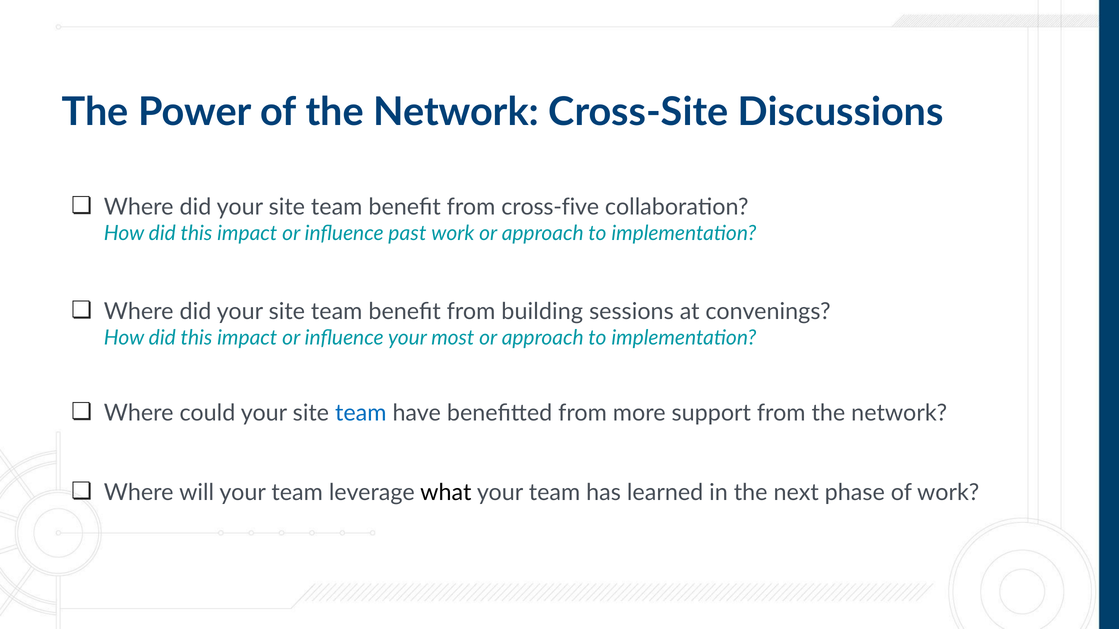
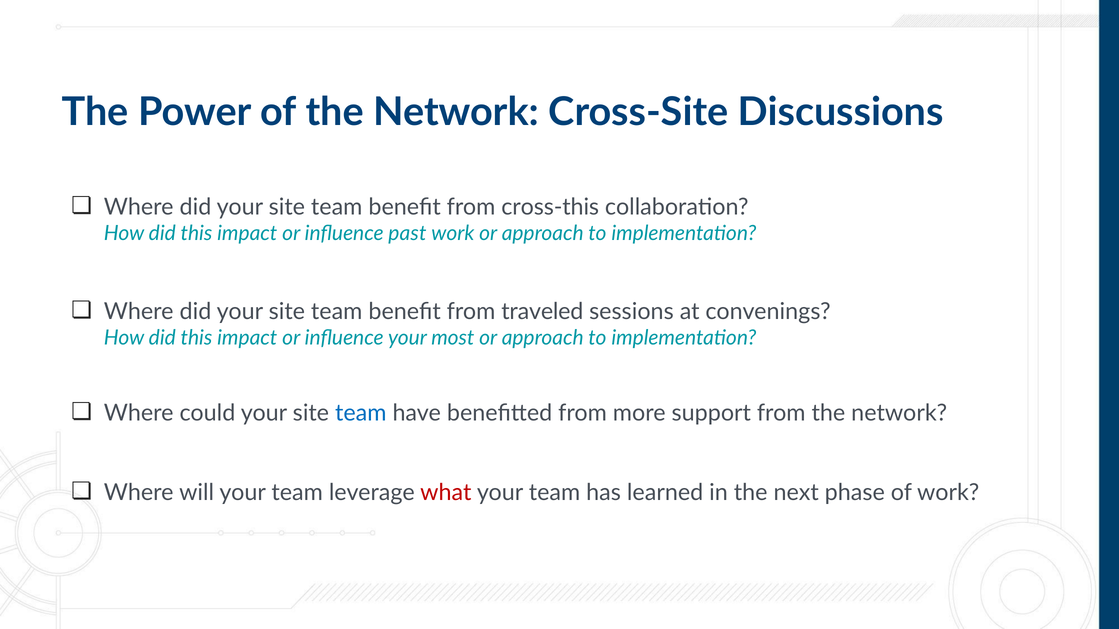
cross-five: cross-five -> cross-this
building: building -> traveled
what colour: black -> red
